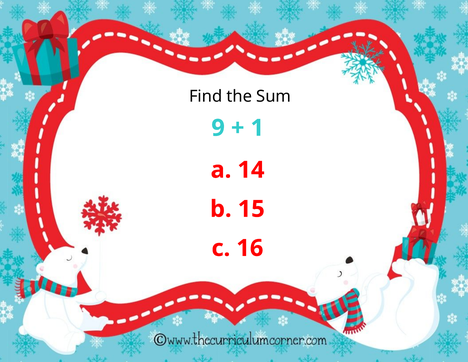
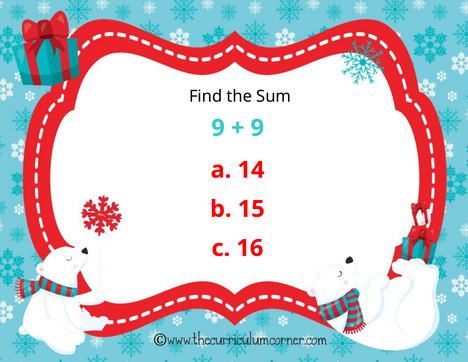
1 at (257, 128): 1 -> 9
